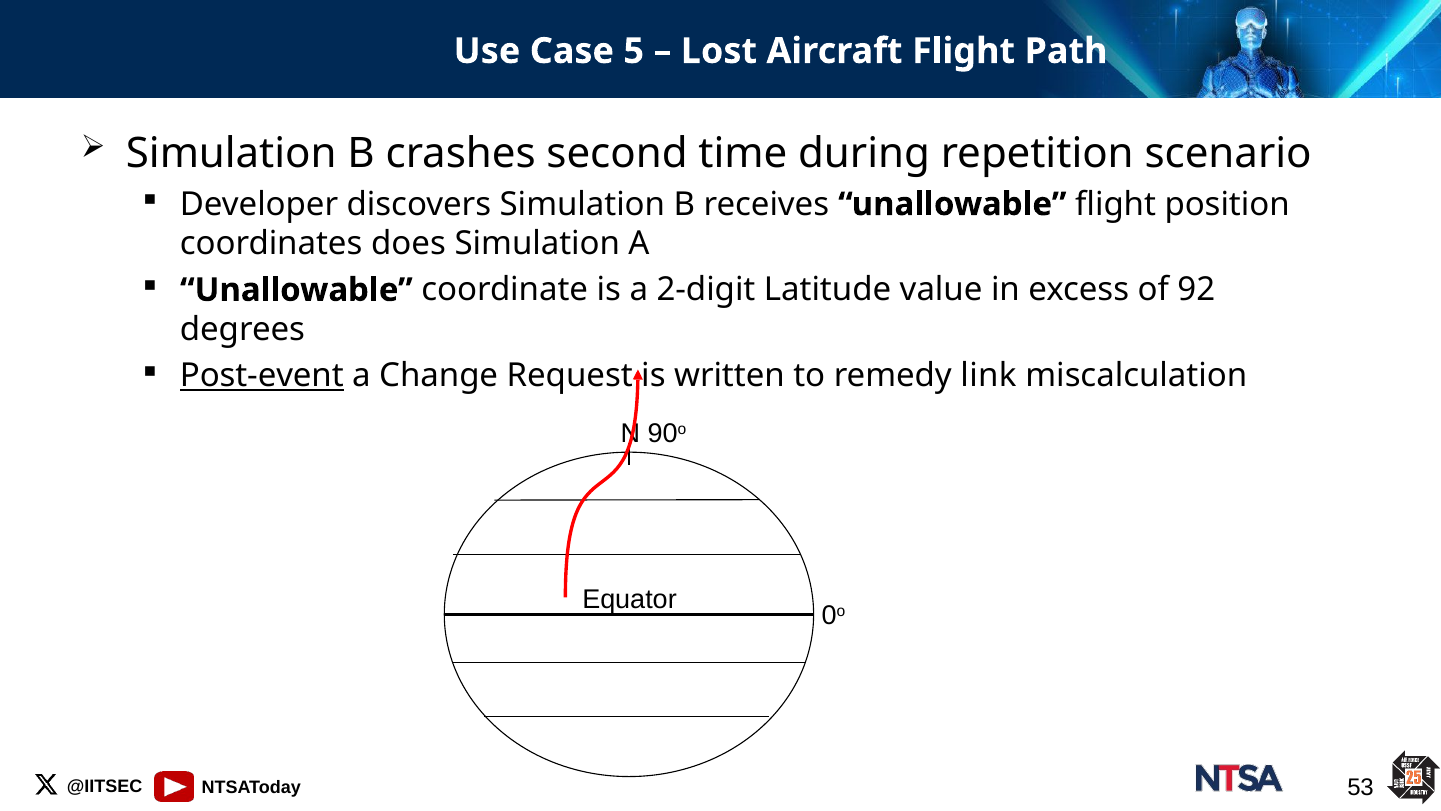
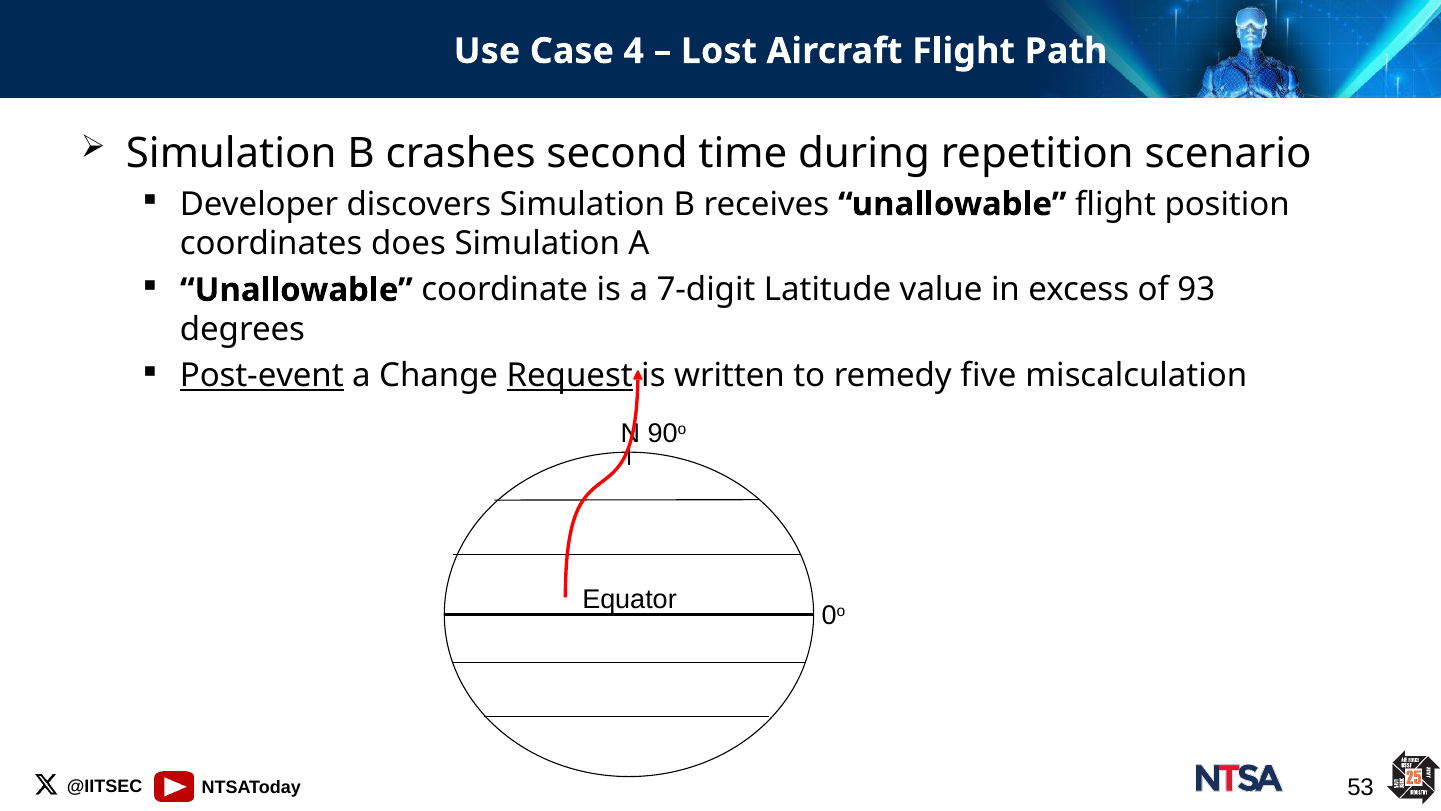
5: 5 -> 4
2-digit: 2-digit -> 7-digit
92: 92 -> 93
Request underline: none -> present
link: link -> five
